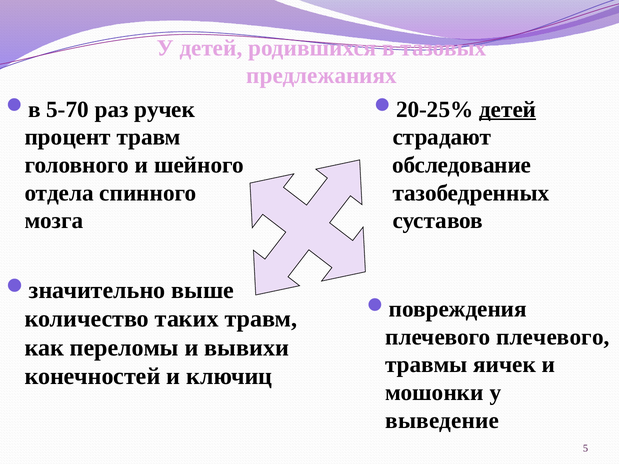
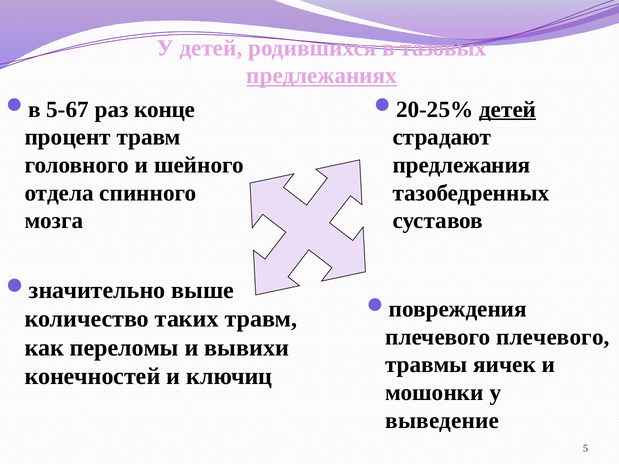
предлежаниях underline: none -> present
5-70: 5-70 -> 5-67
ручек: ручек -> конце
обследование: обследование -> предлежания
